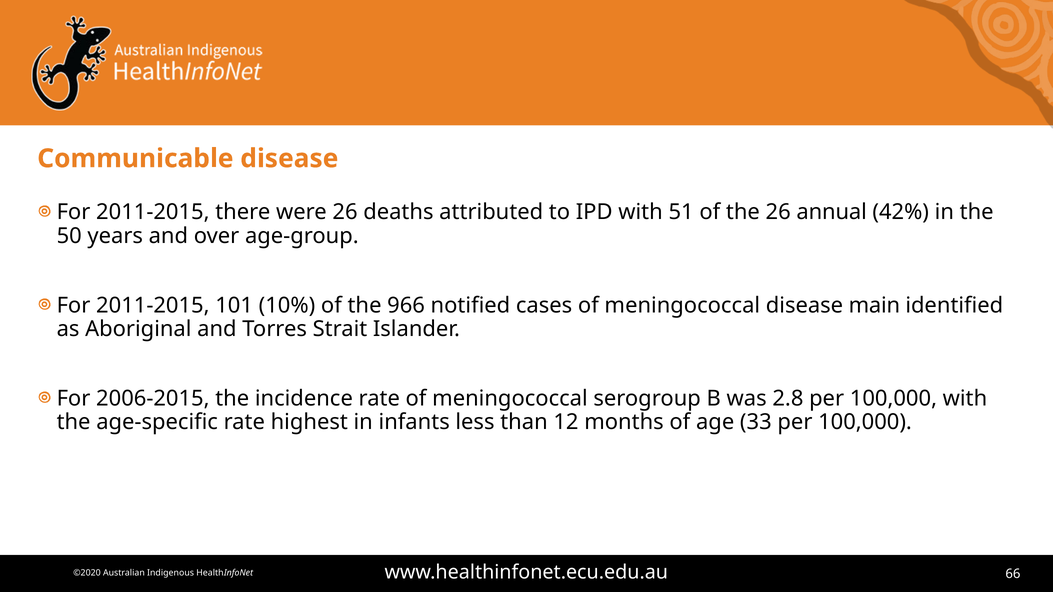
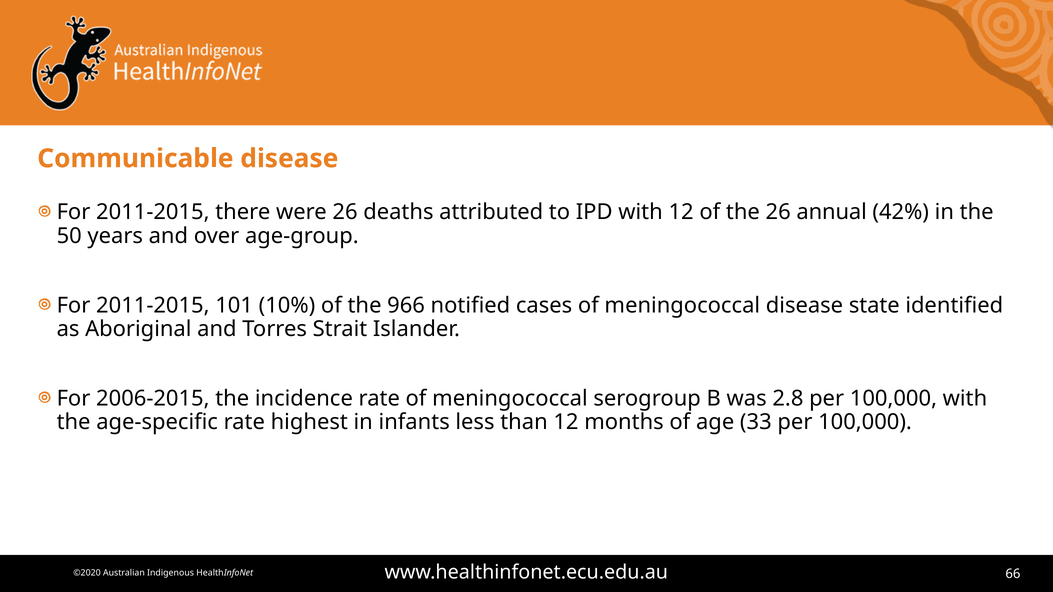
with 51: 51 -> 12
main: main -> state
